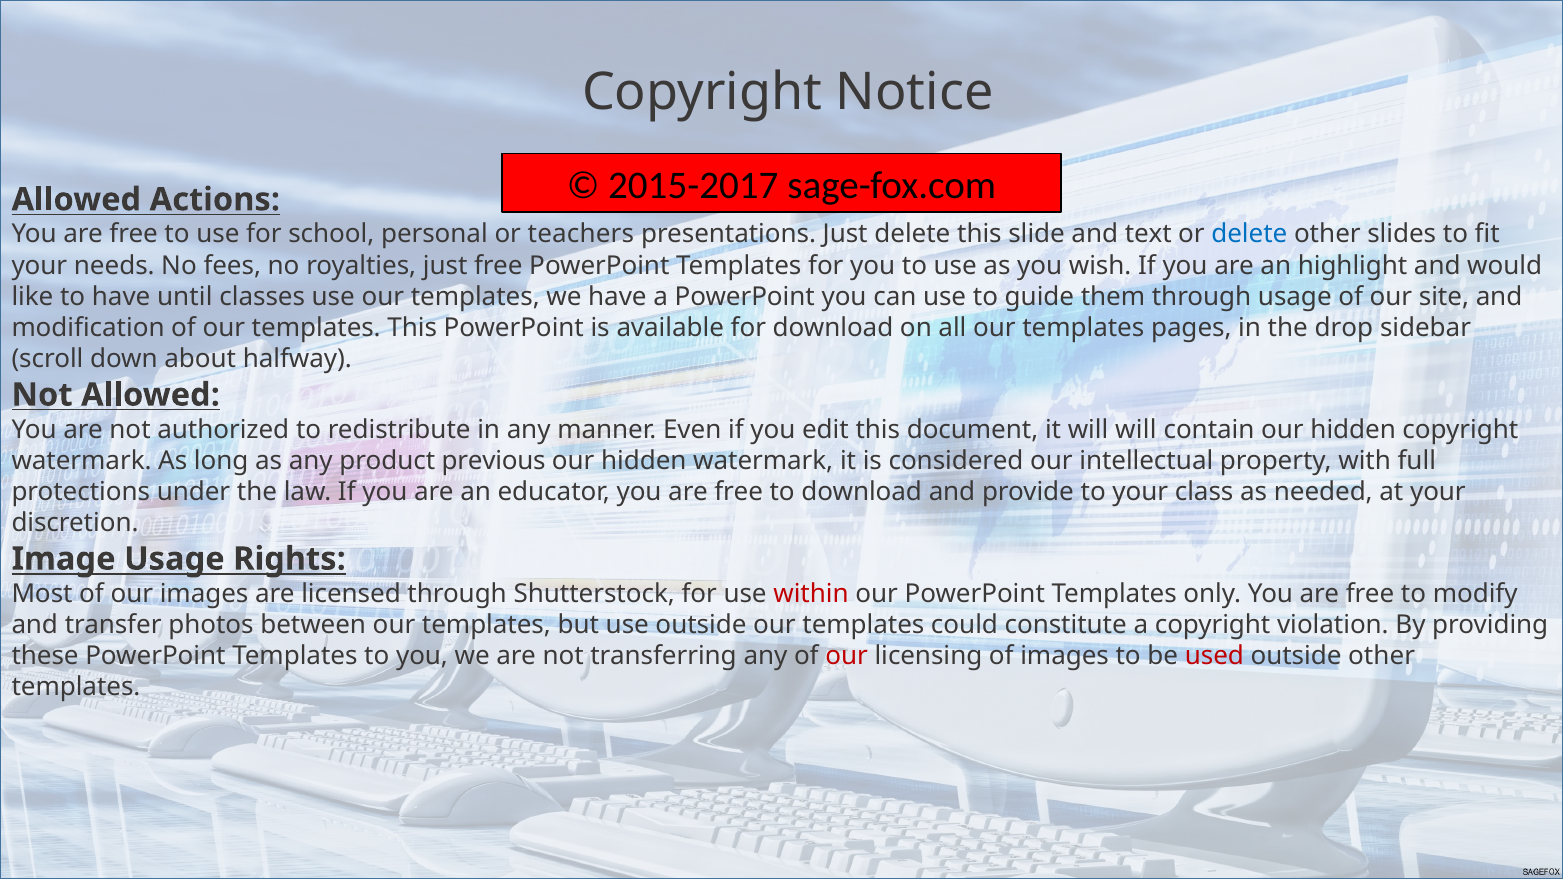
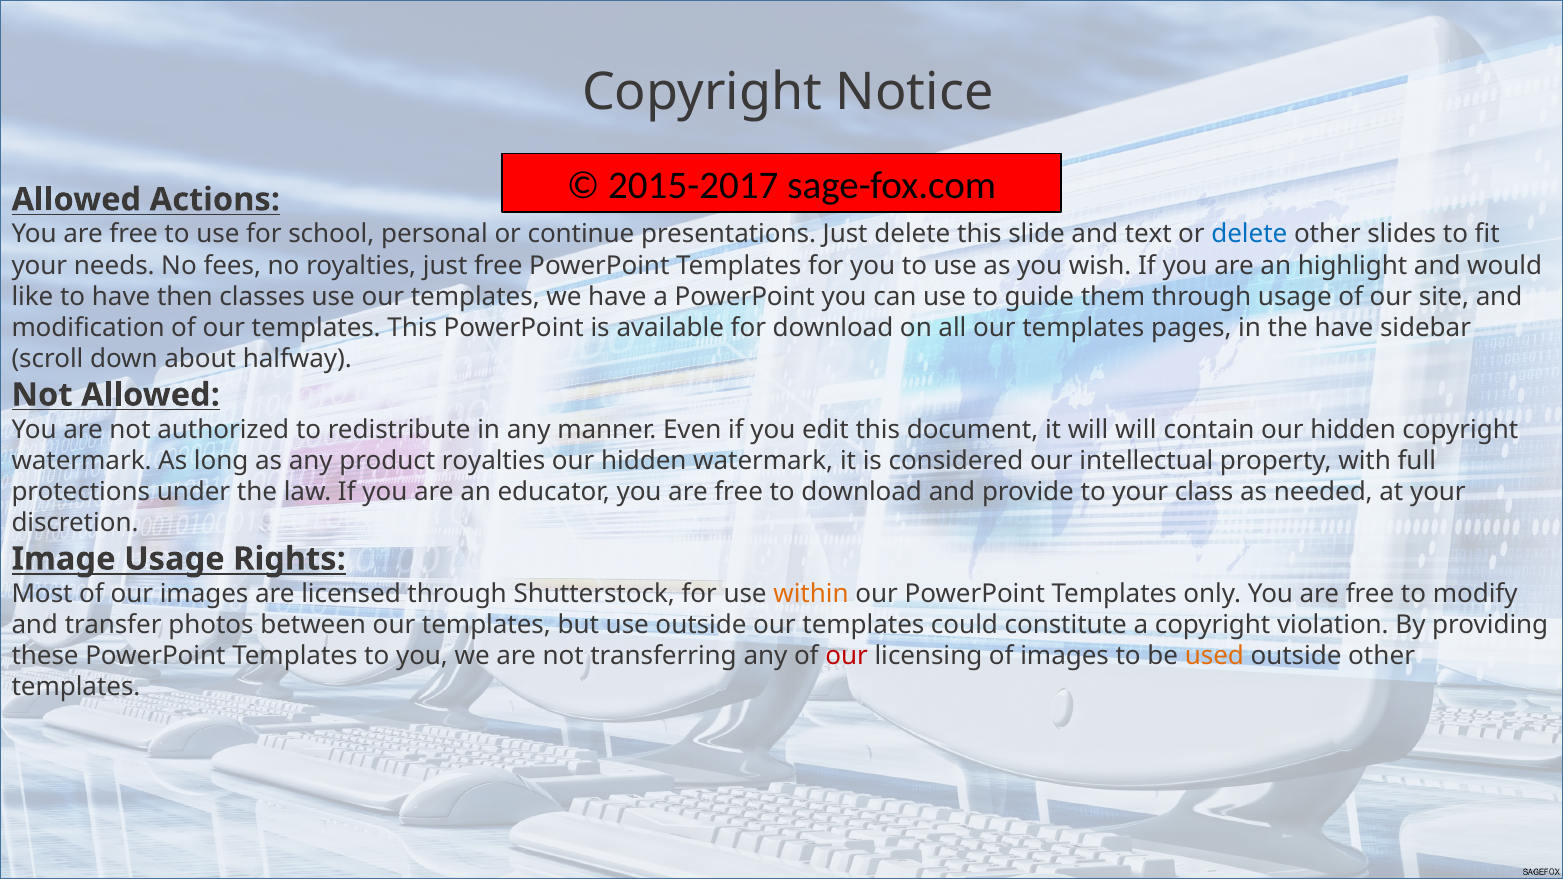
teachers: teachers -> continue
until: until -> then
the drop: drop -> have
product previous: previous -> royalties
within colour: red -> orange
used colour: red -> orange
